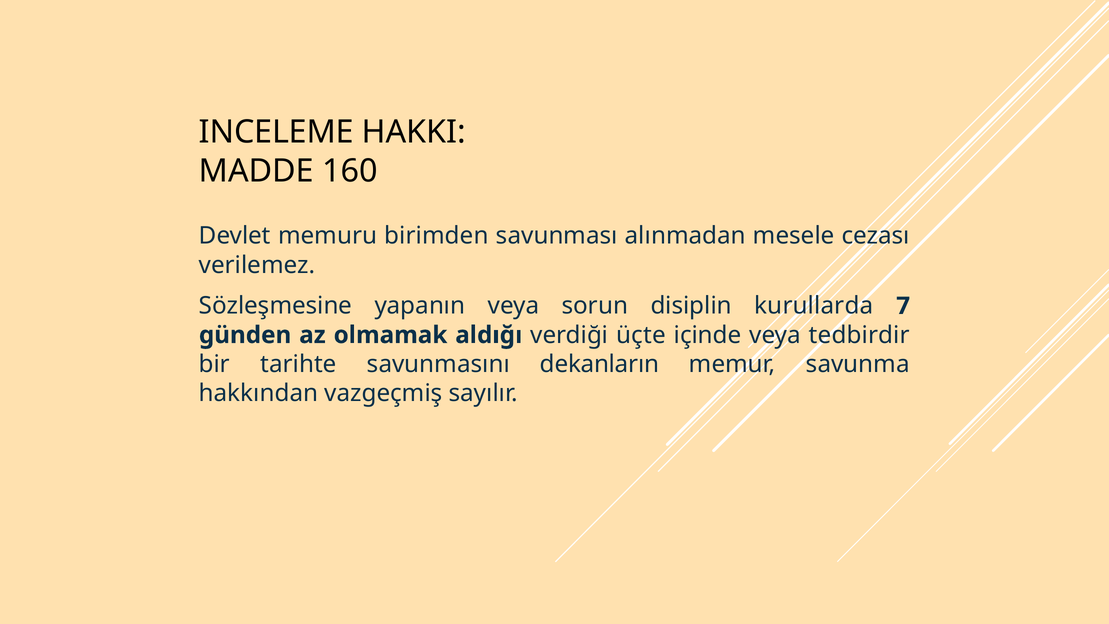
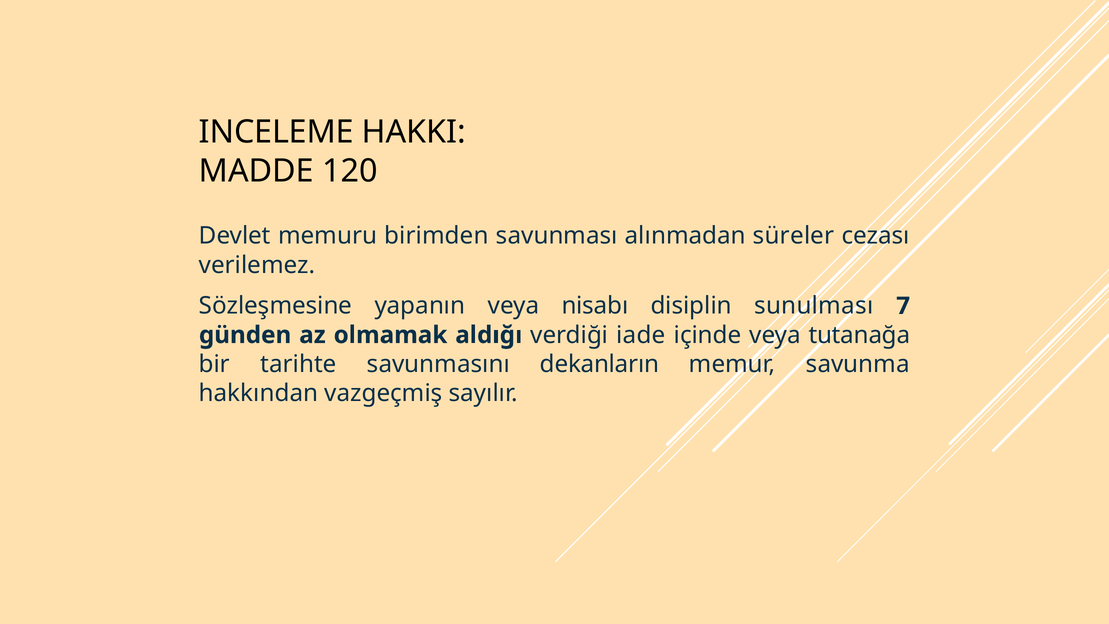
160: 160 -> 120
mesele: mesele -> süreler
sorun: sorun -> nisabı
kurullarda: kurullarda -> sunulması
üçte: üçte -> iade
tedbirdir: tedbirdir -> tutanağa
